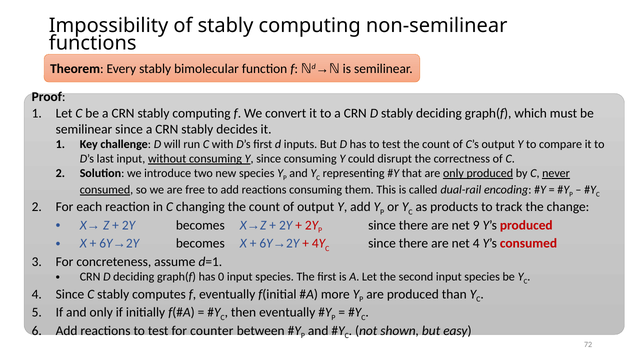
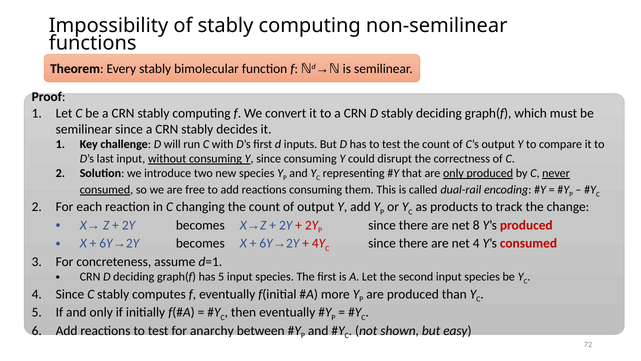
9: 9 -> 8
has 0: 0 -> 5
counter: counter -> anarchy
